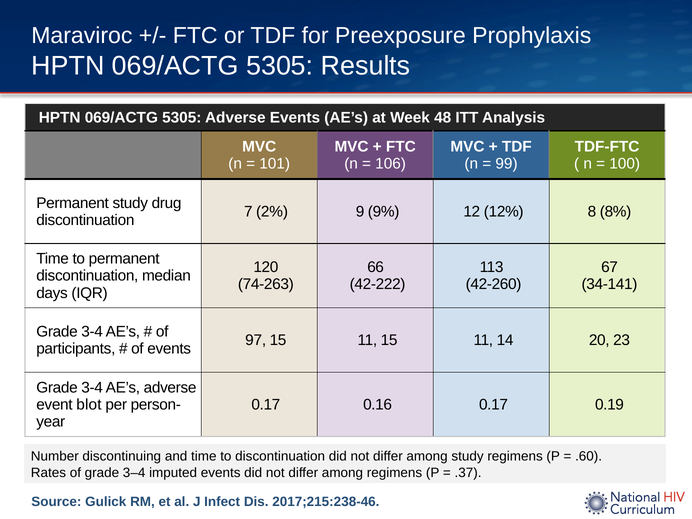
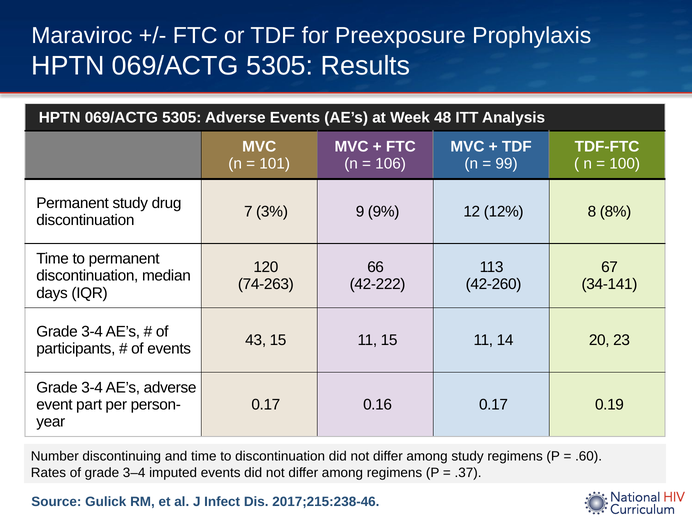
2%: 2% -> 3%
97: 97 -> 43
blot: blot -> part
